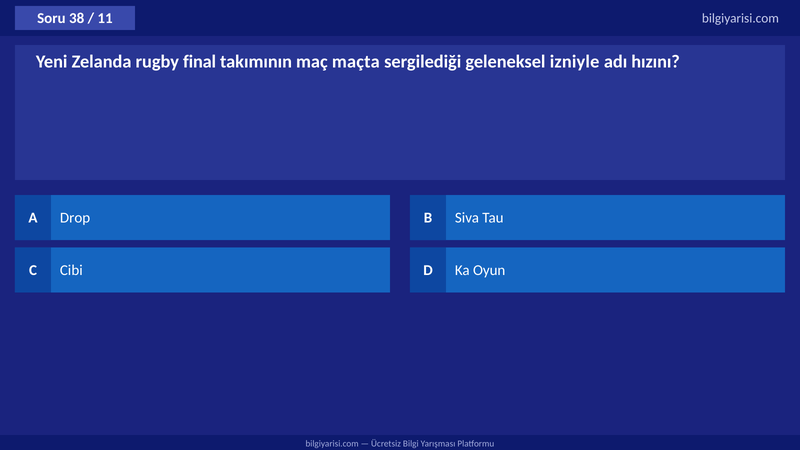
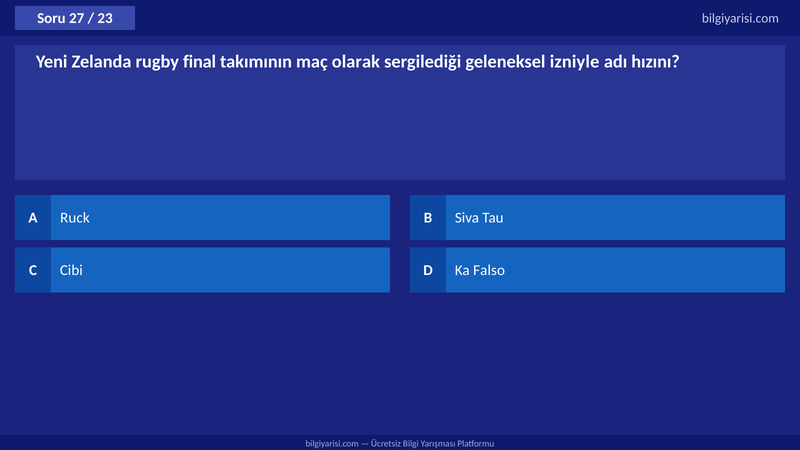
38: 38 -> 27
11: 11 -> 23
maçta: maçta -> olarak
Drop: Drop -> Ruck
Oyun: Oyun -> Falso
